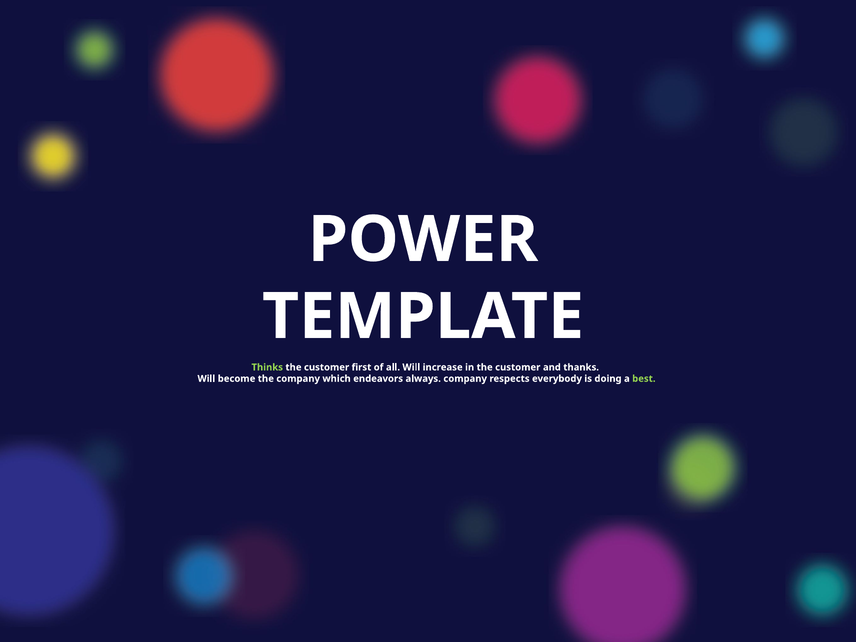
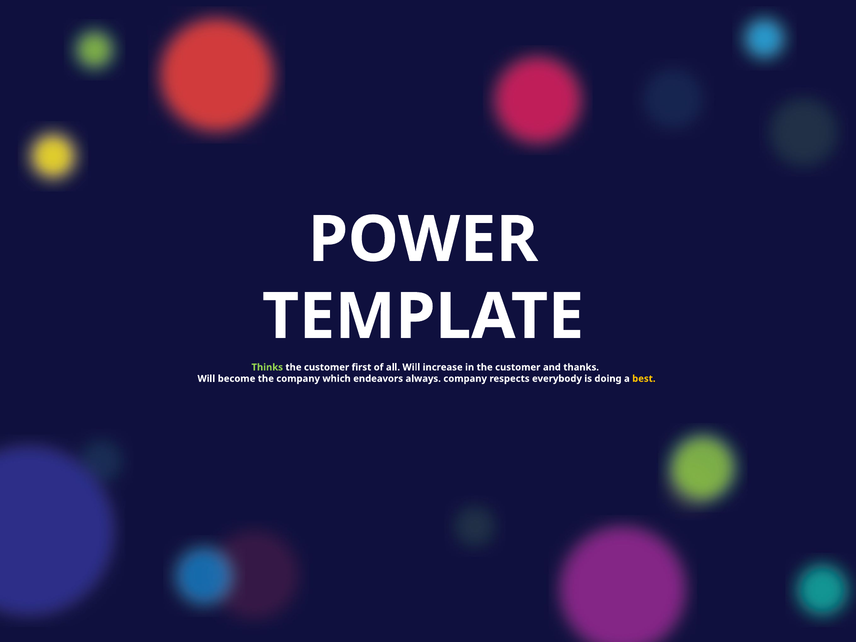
best colour: light green -> yellow
